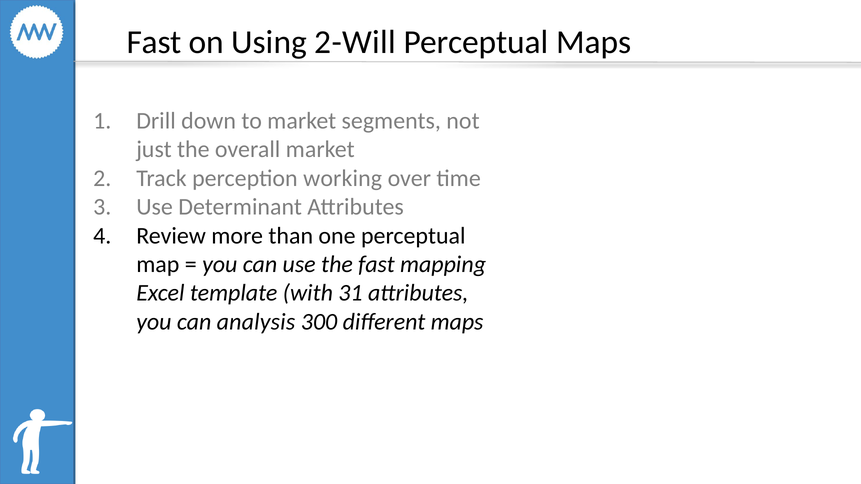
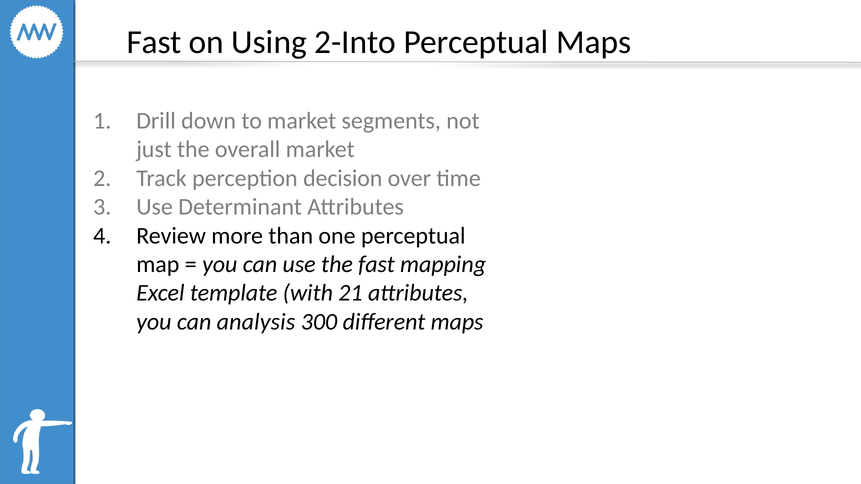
2-Will: 2-Will -> 2-Into
working: working -> decision
31: 31 -> 21
